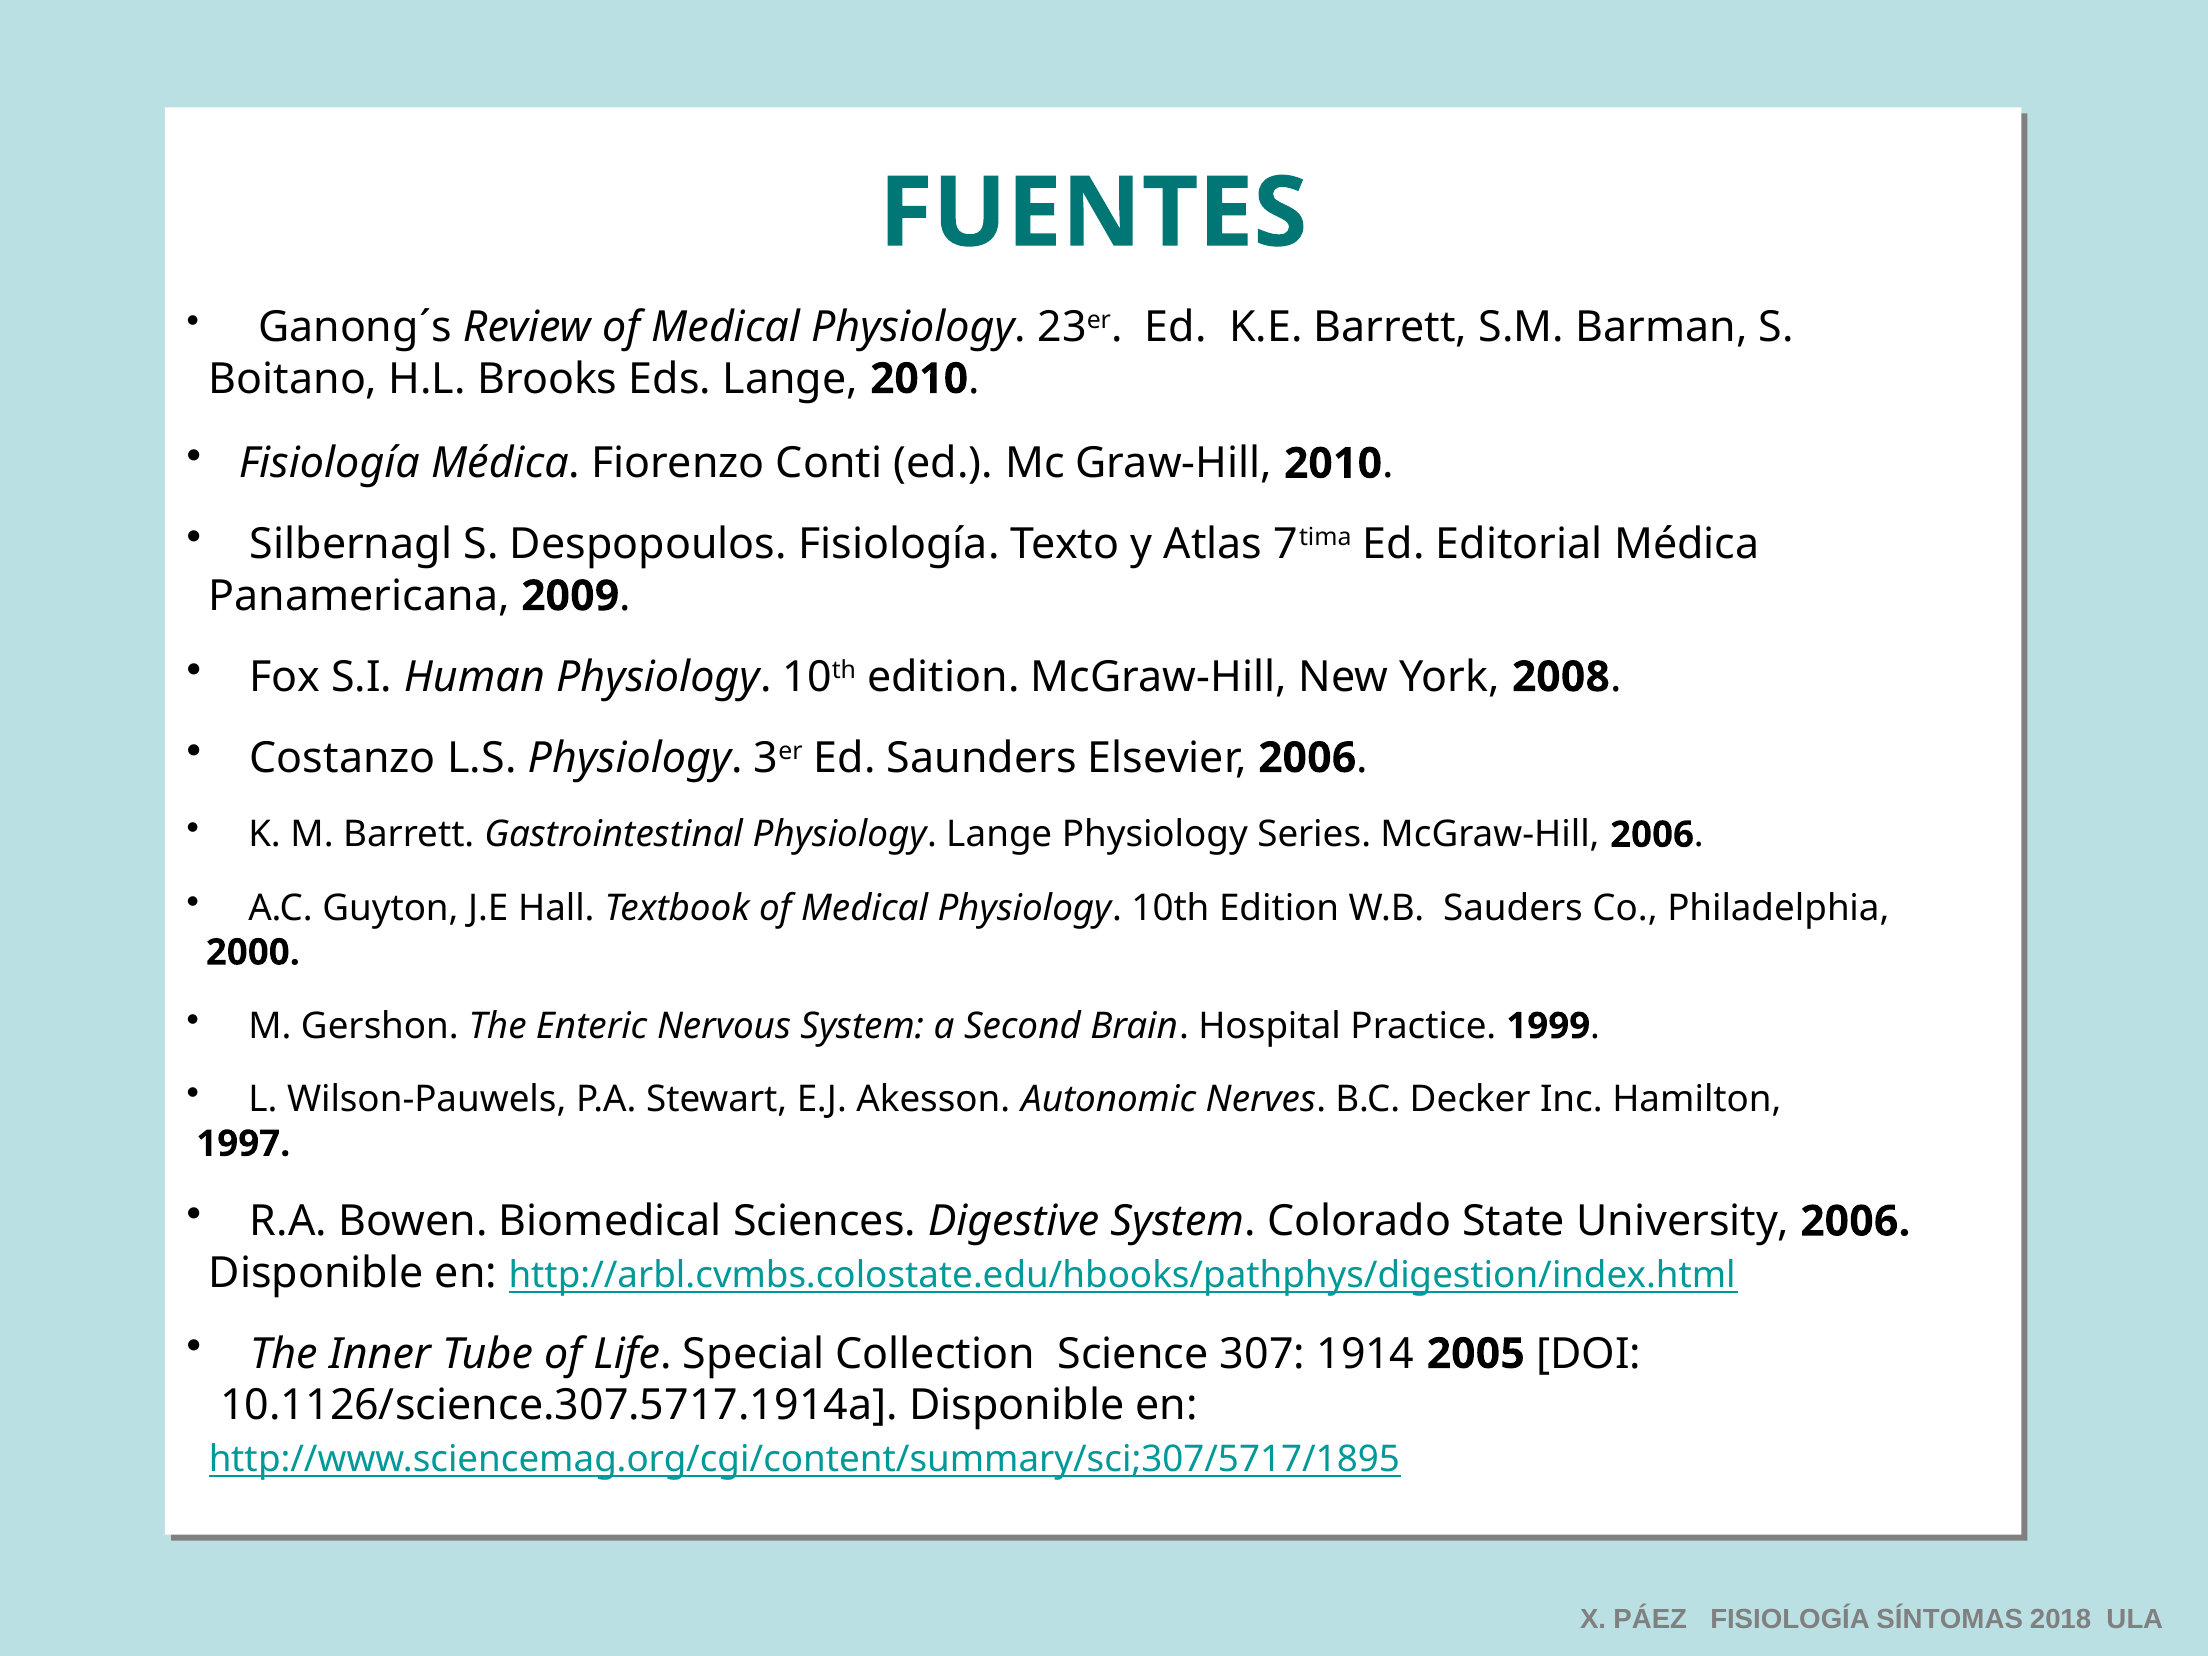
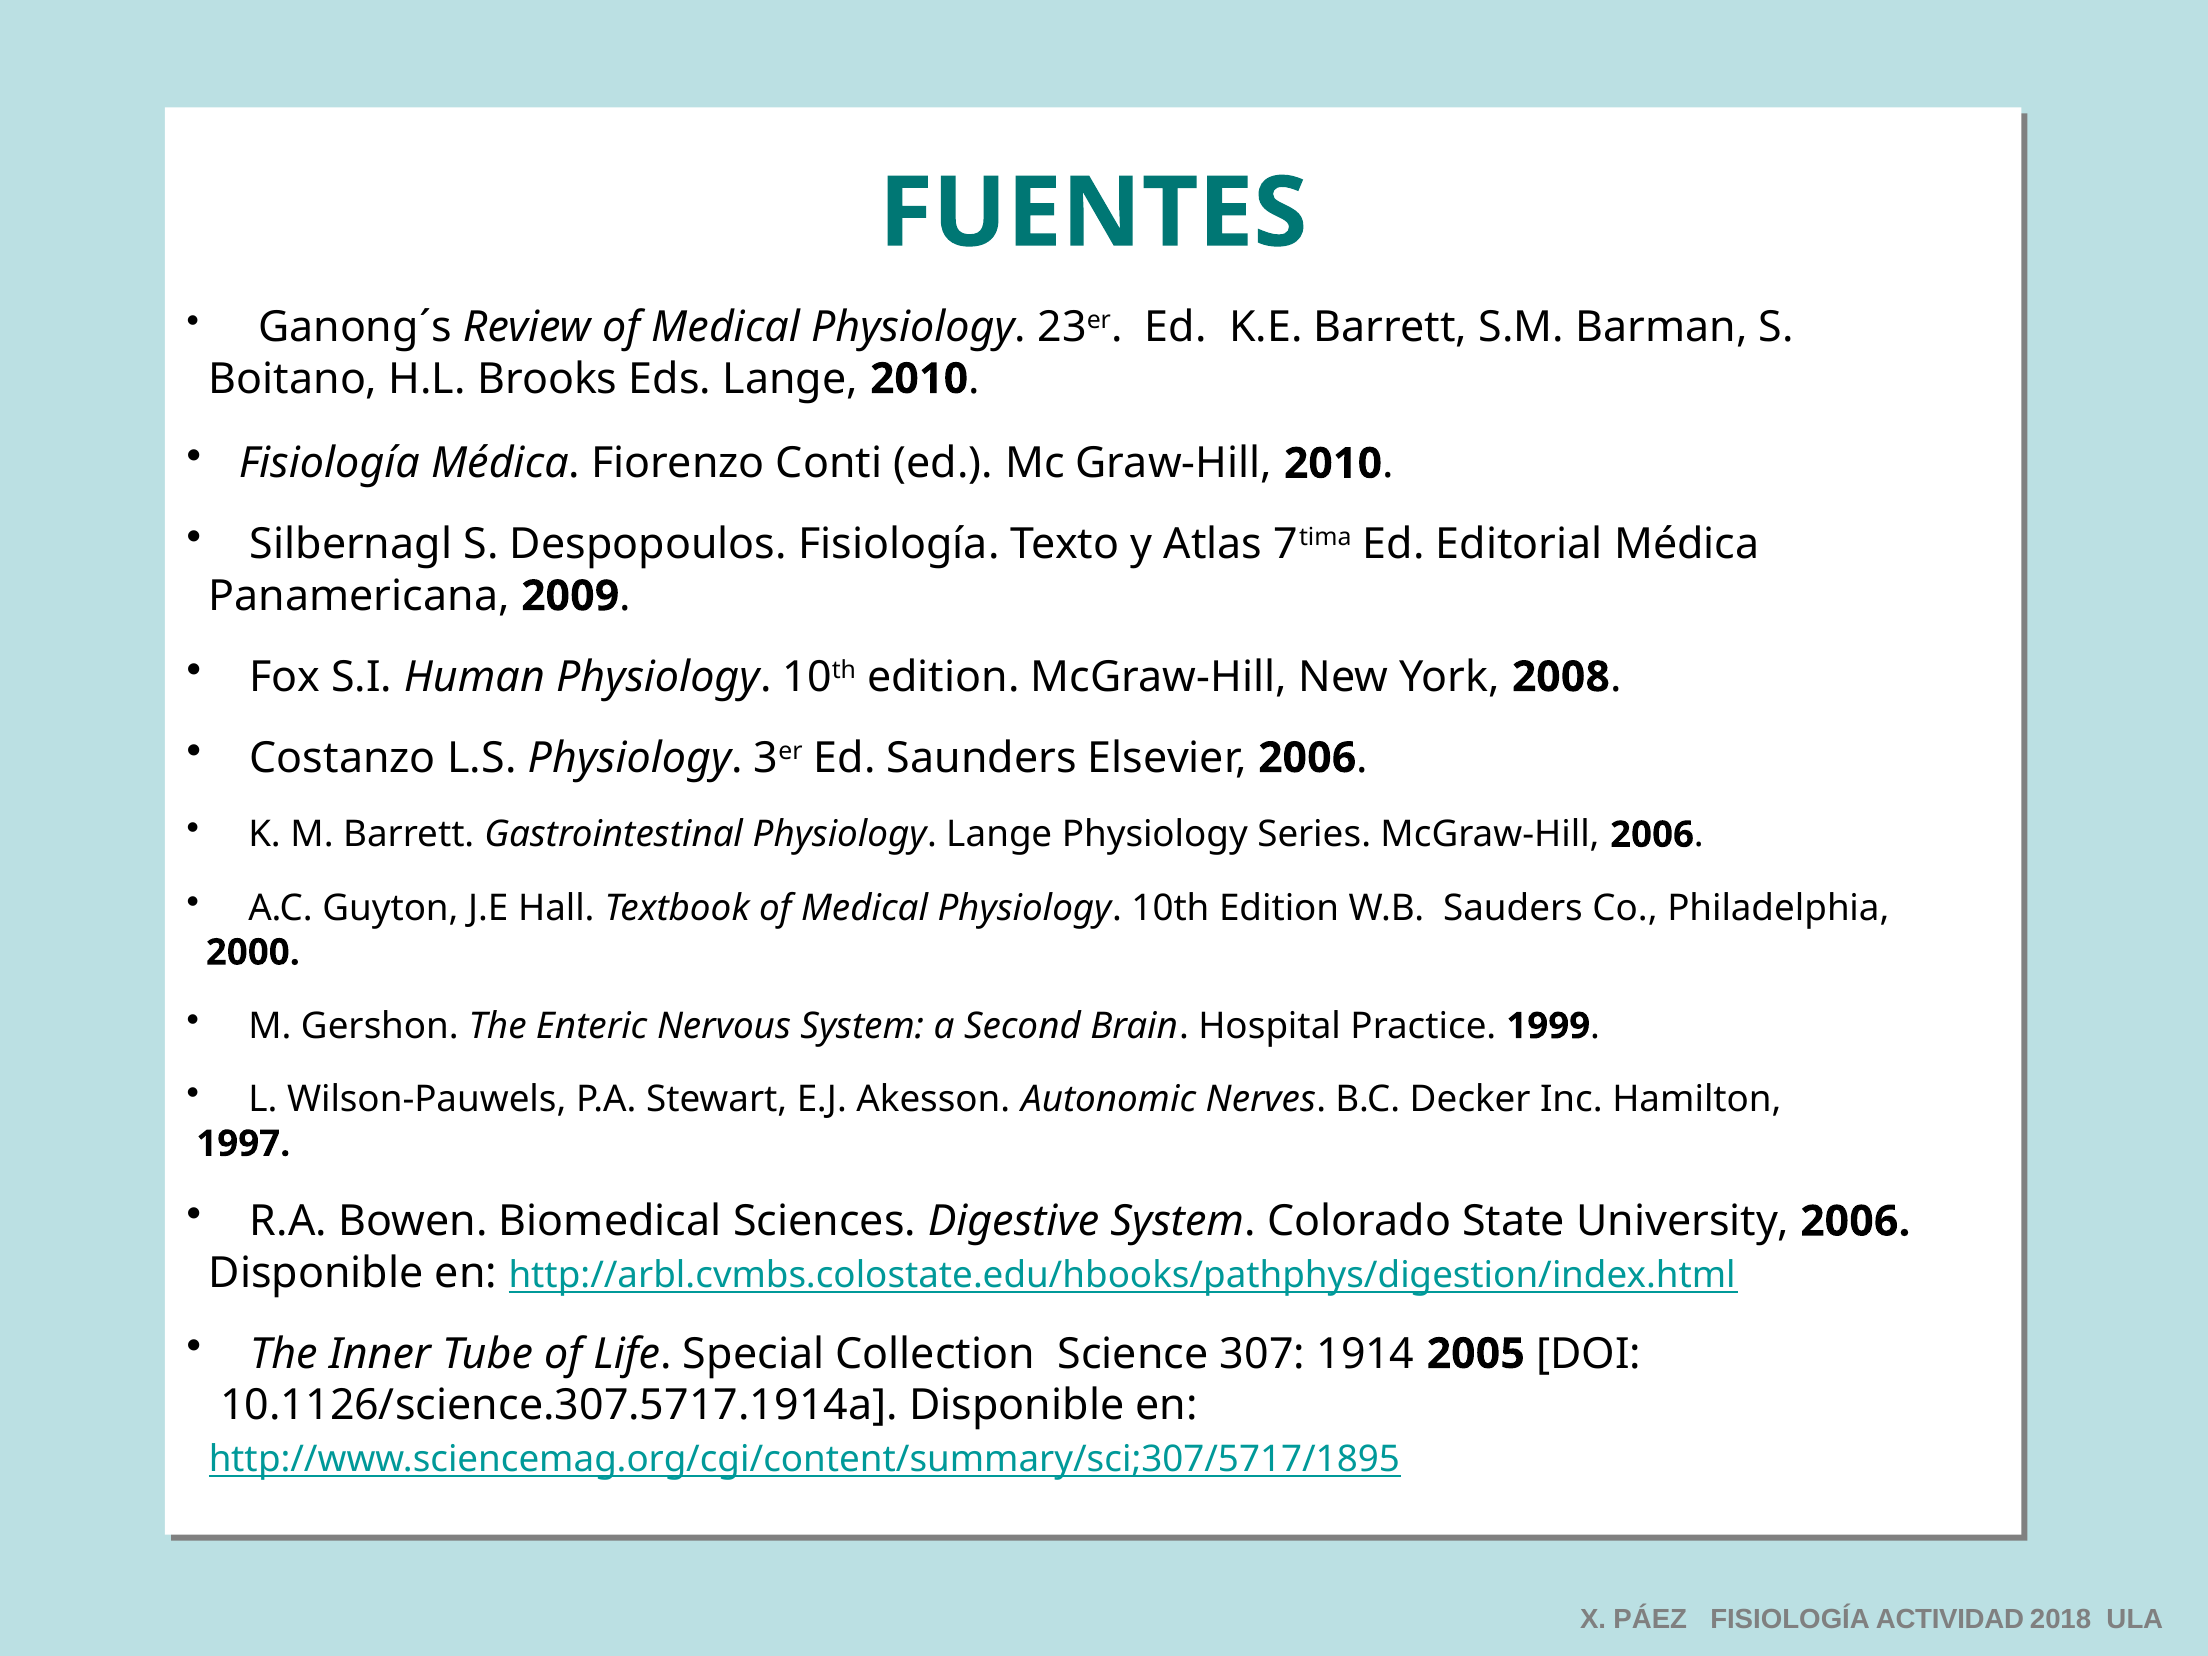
SÍNTOMAS: SÍNTOMAS -> ACTIVIDAD
